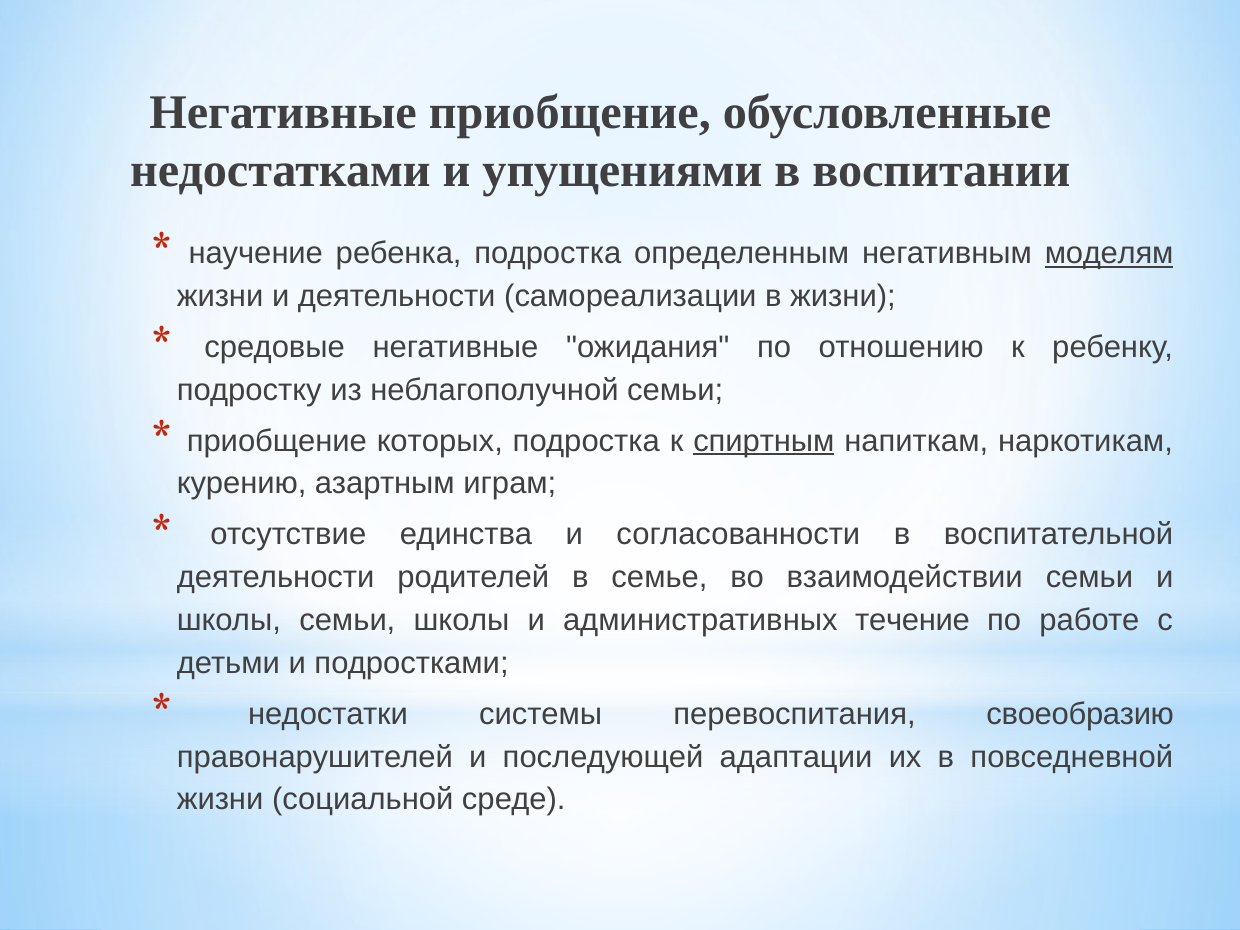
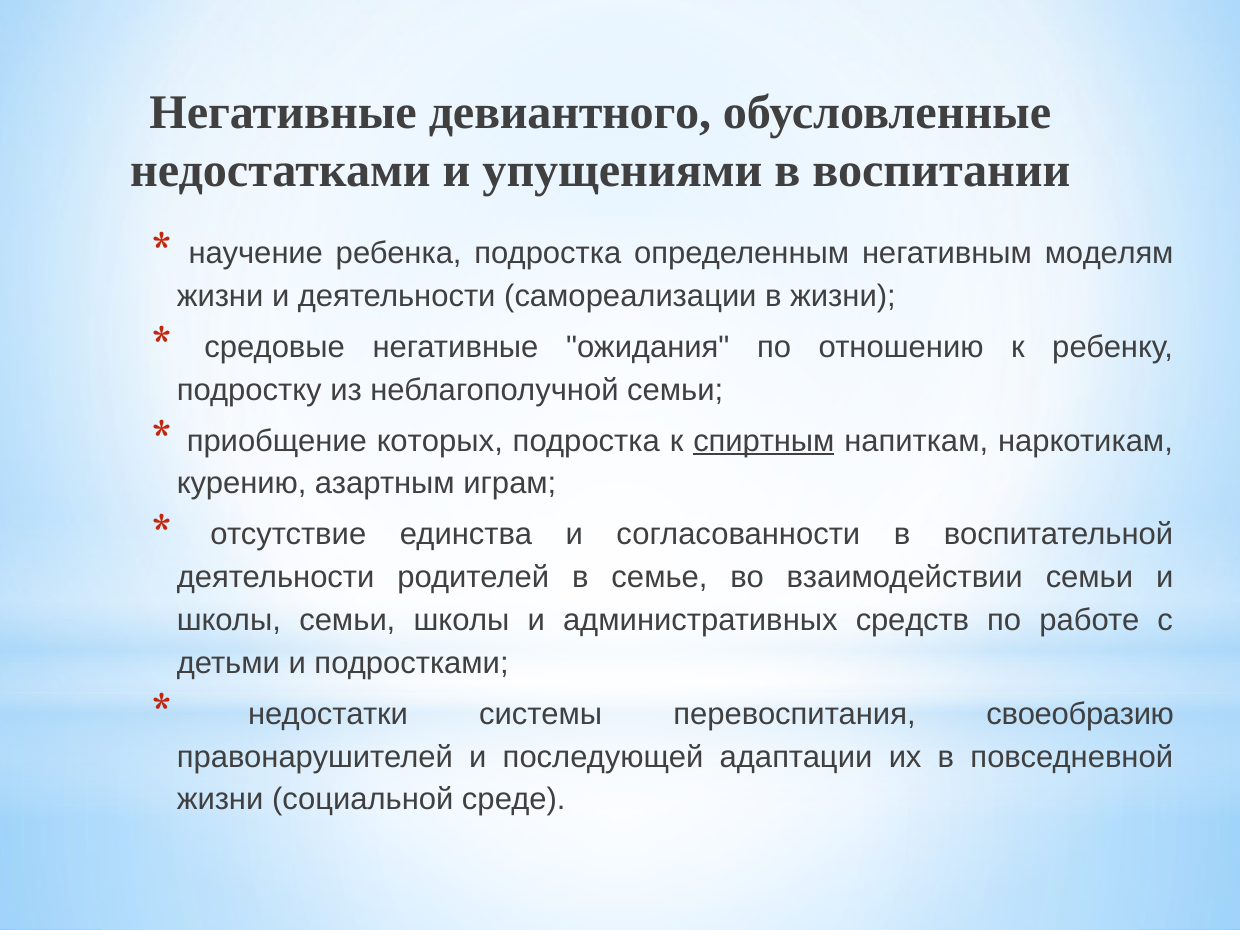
Негативные приобщение: приобщение -> девиантного
моделям underline: present -> none
течение: течение -> средств
